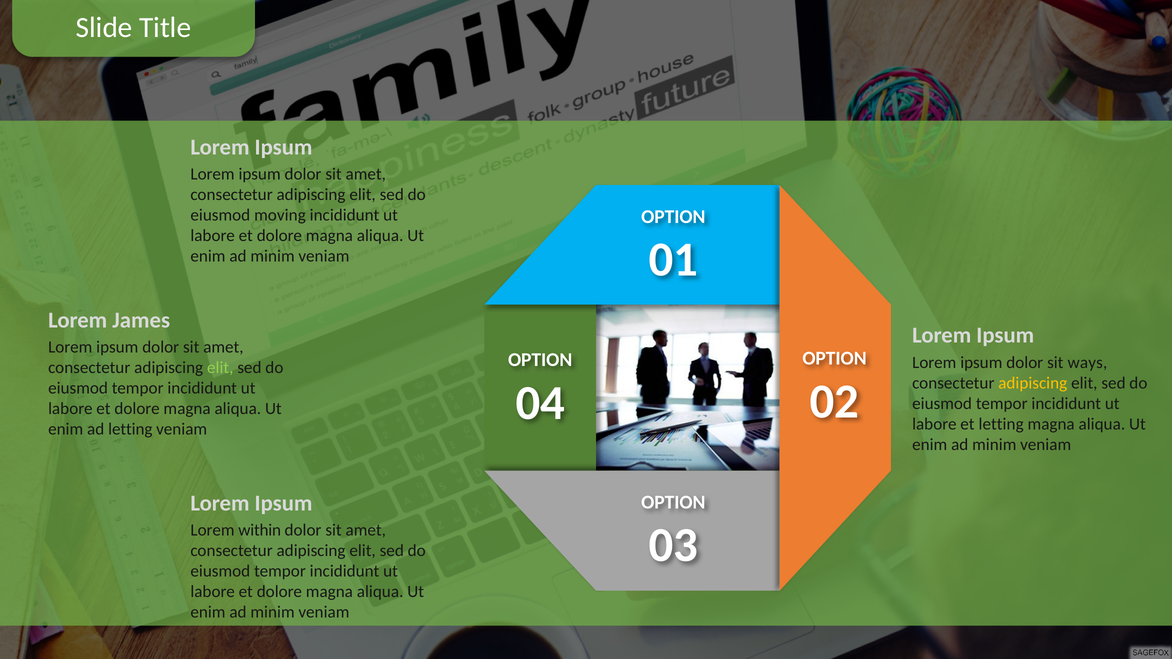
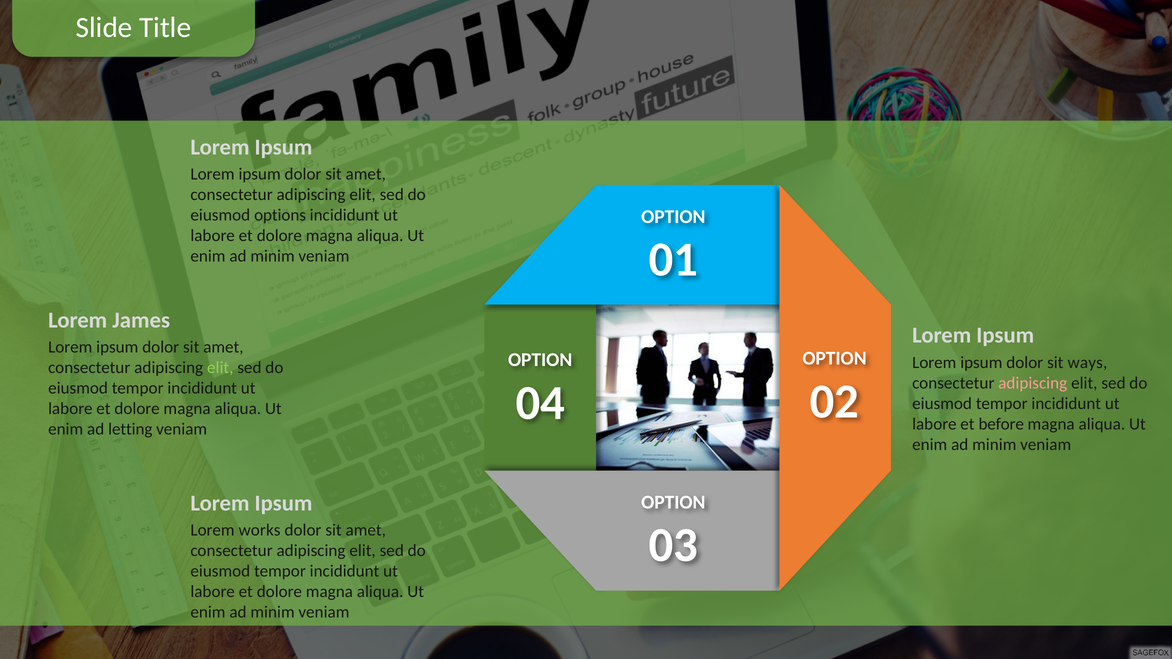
moving: moving -> options
adipiscing at (1033, 383) colour: yellow -> pink
et letting: letting -> before
within: within -> works
